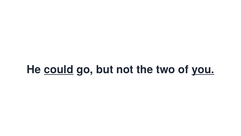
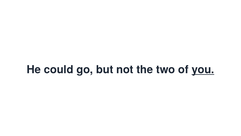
could underline: present -> none
